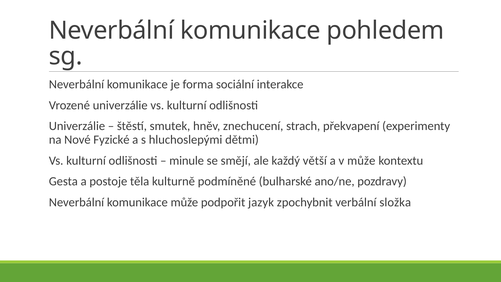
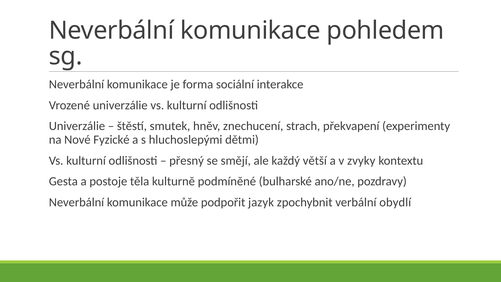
minule: minule -> přesný
v může: může -> zvyky
složka: složka -> obydlí
